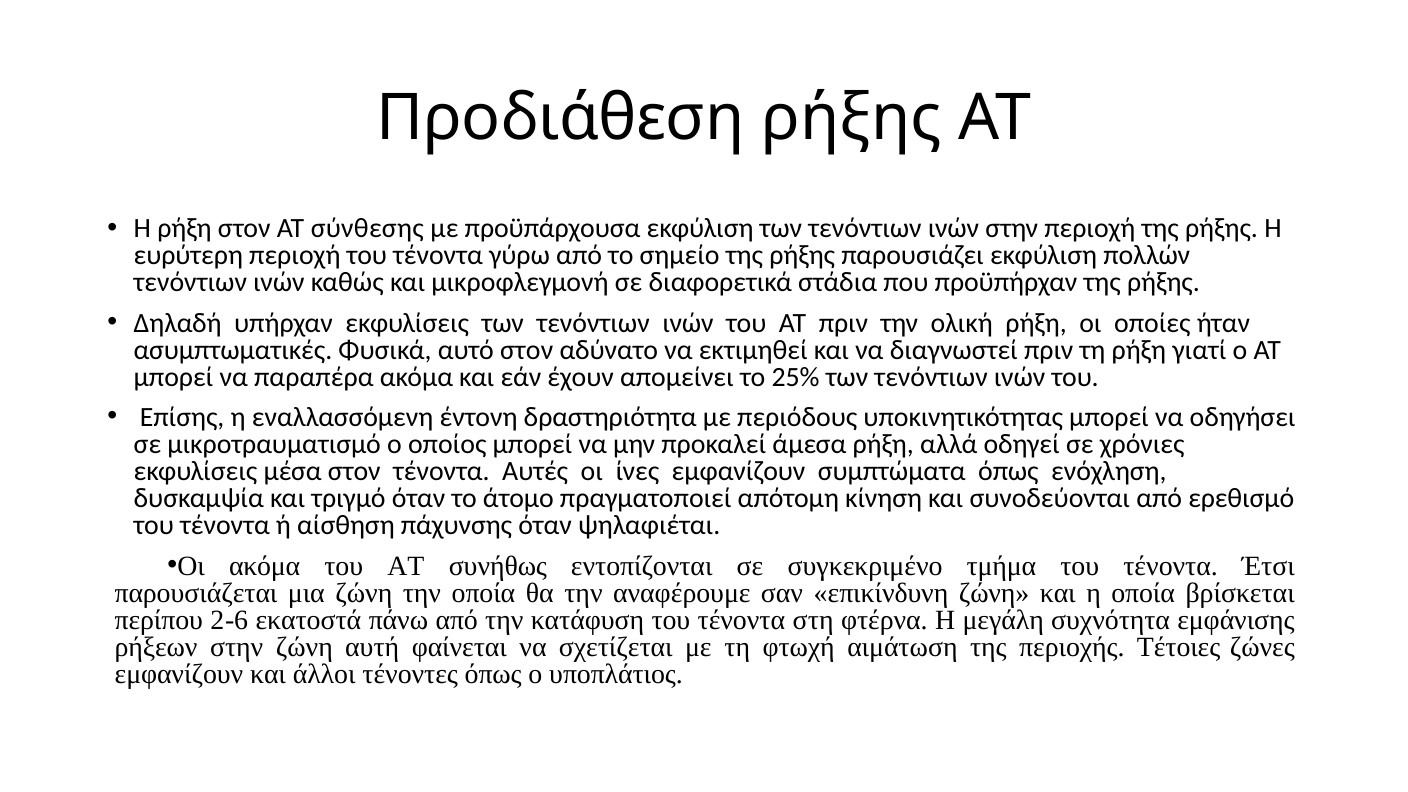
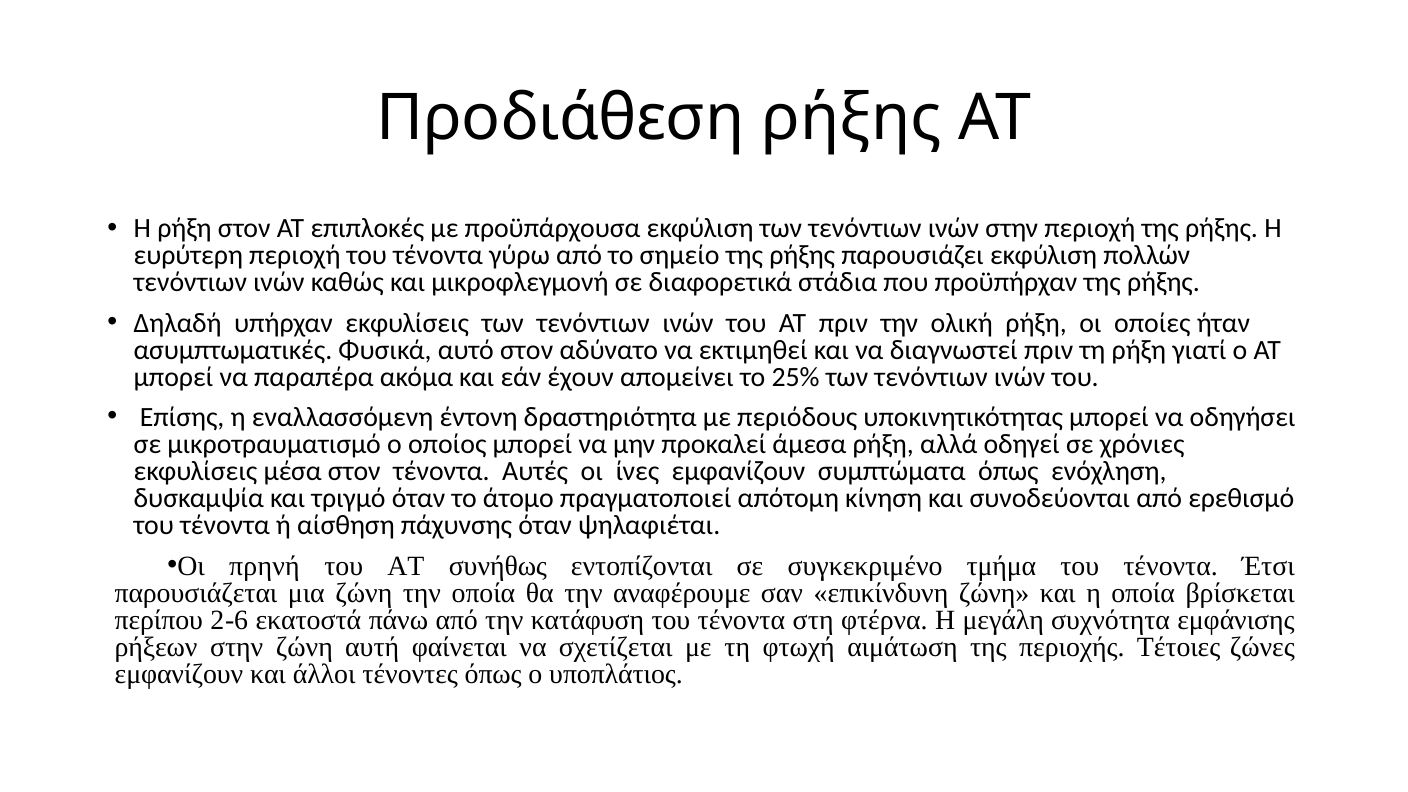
σύνθεσης: σύνθεσης -> επιπλοκές
Οι ακόμα: ακόμα -> πρηνή
